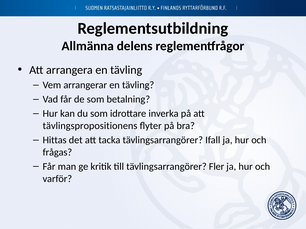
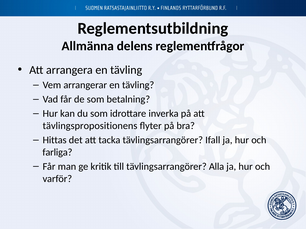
frågas: frågas -> farliga
Fler: Fler -> Alla
